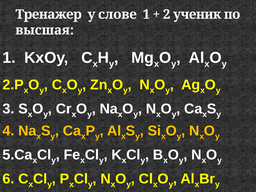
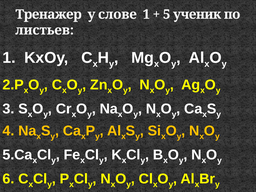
2: 2 -> 5
высшая: высшая -> листьев
